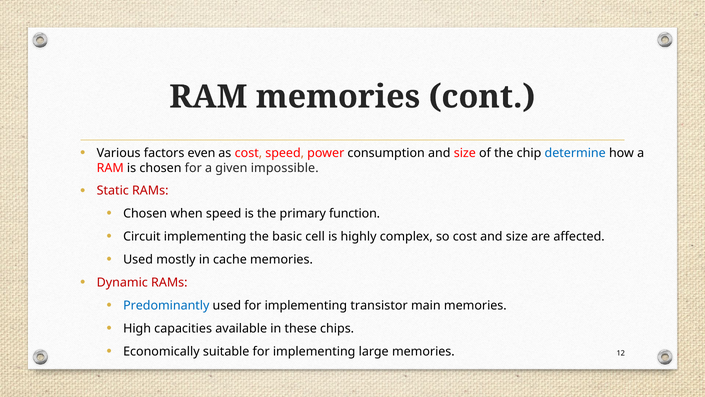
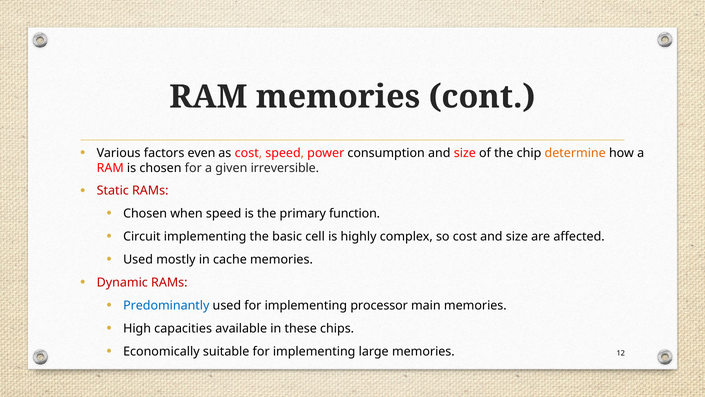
determine colour: blue -> orange
impossible: impossible -> irreversible
transistor: transistor -> processor
